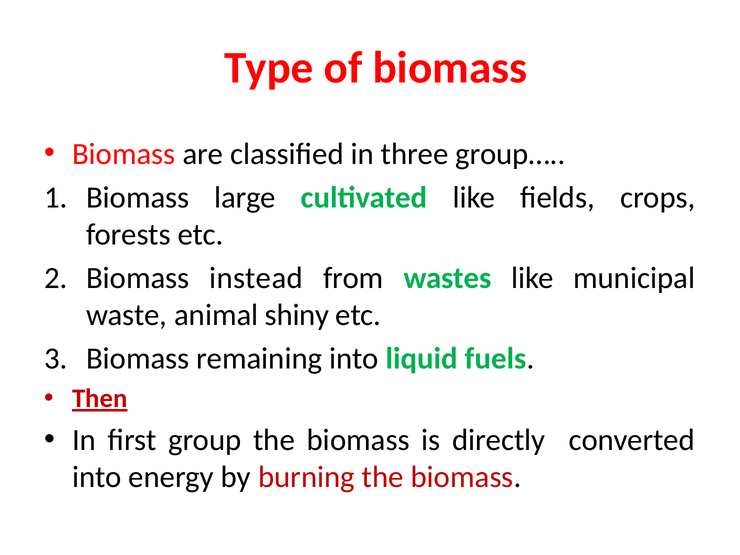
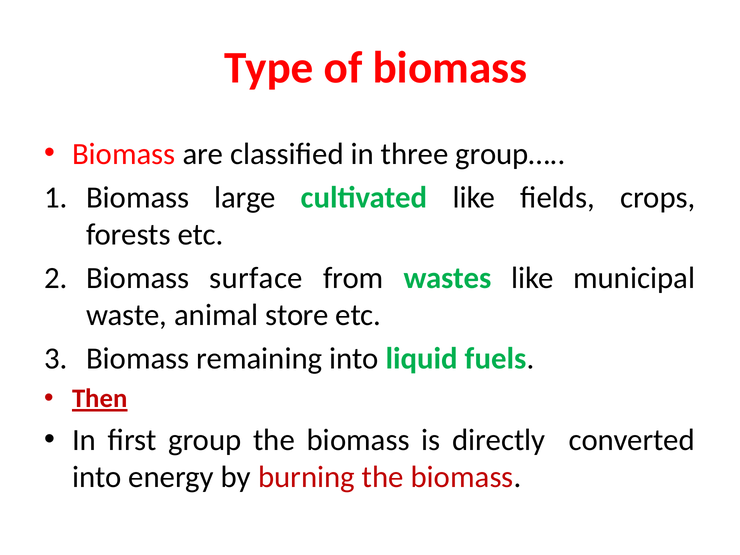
instead: instead -> surface
shiny: shiny -> store
